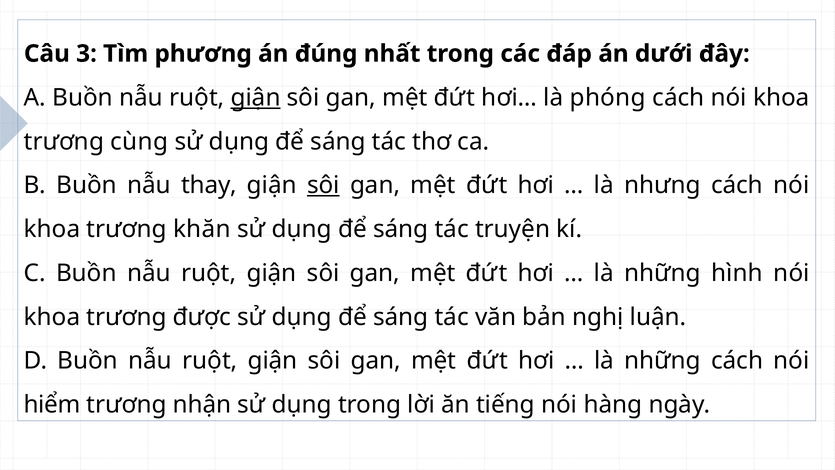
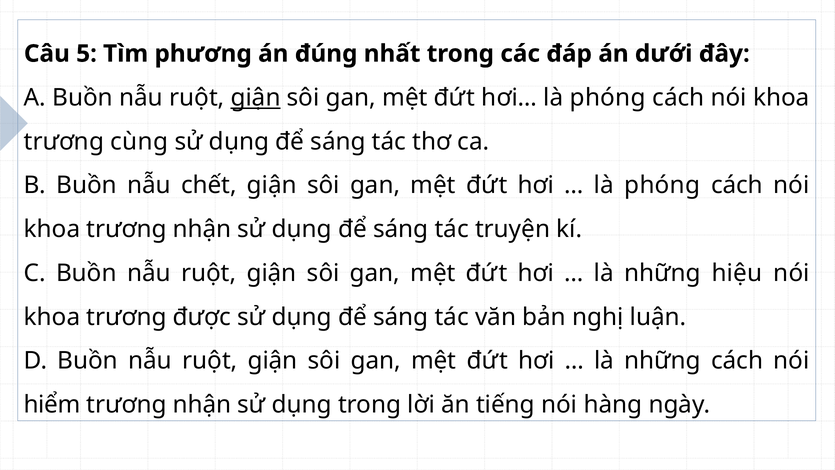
3: 3 -> 5
thay: thay -> chết
sôi at (323, 185) underline: present -> none
nhưng at (662, 185): nhưng -> phóng
khoa trương khăn: khăn -> nhận
hình: hình -> hiệu
